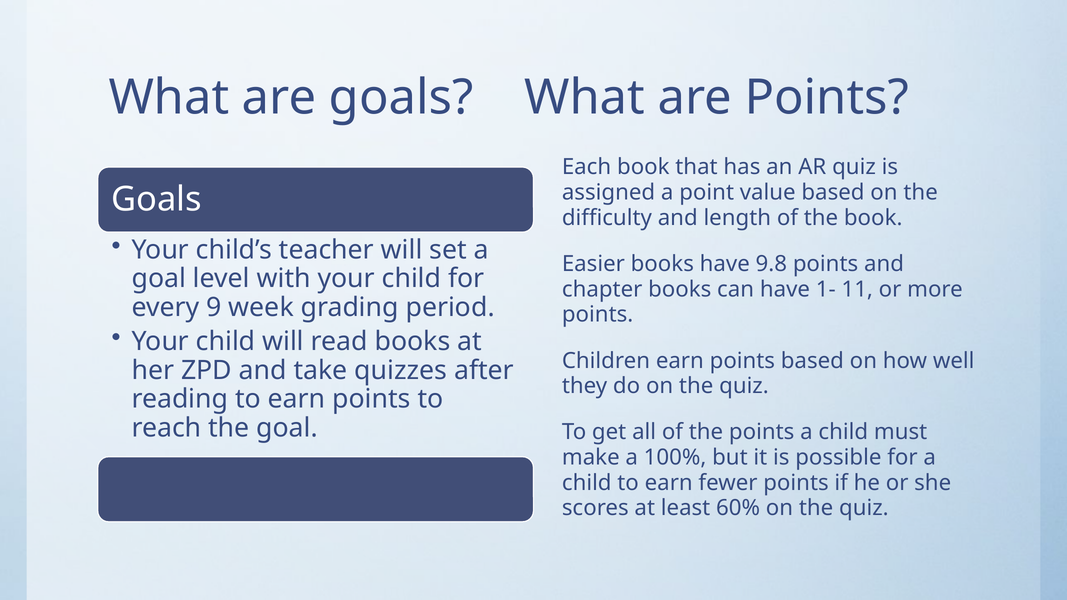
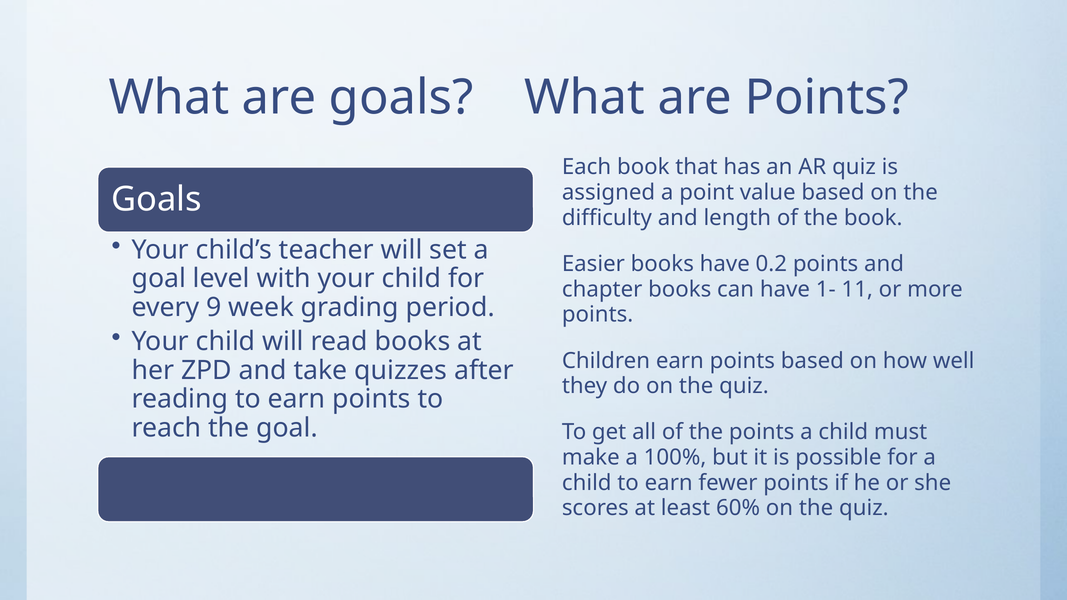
9.8: 9.8 -> 0.2
